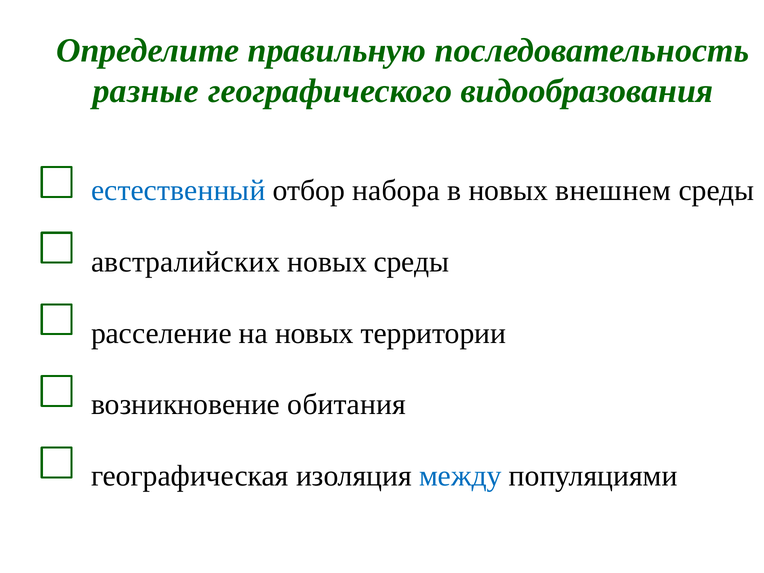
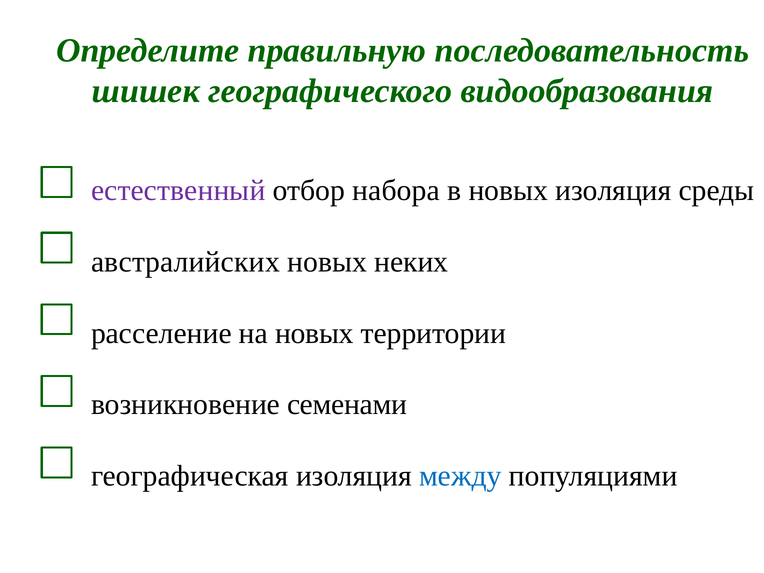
разные: разные -> шишек
естественный colour: blue -> purple
новых внешнем: внешнем -> изоляция
новых среды: среды -> неких
обитания: обитания -> семенами
